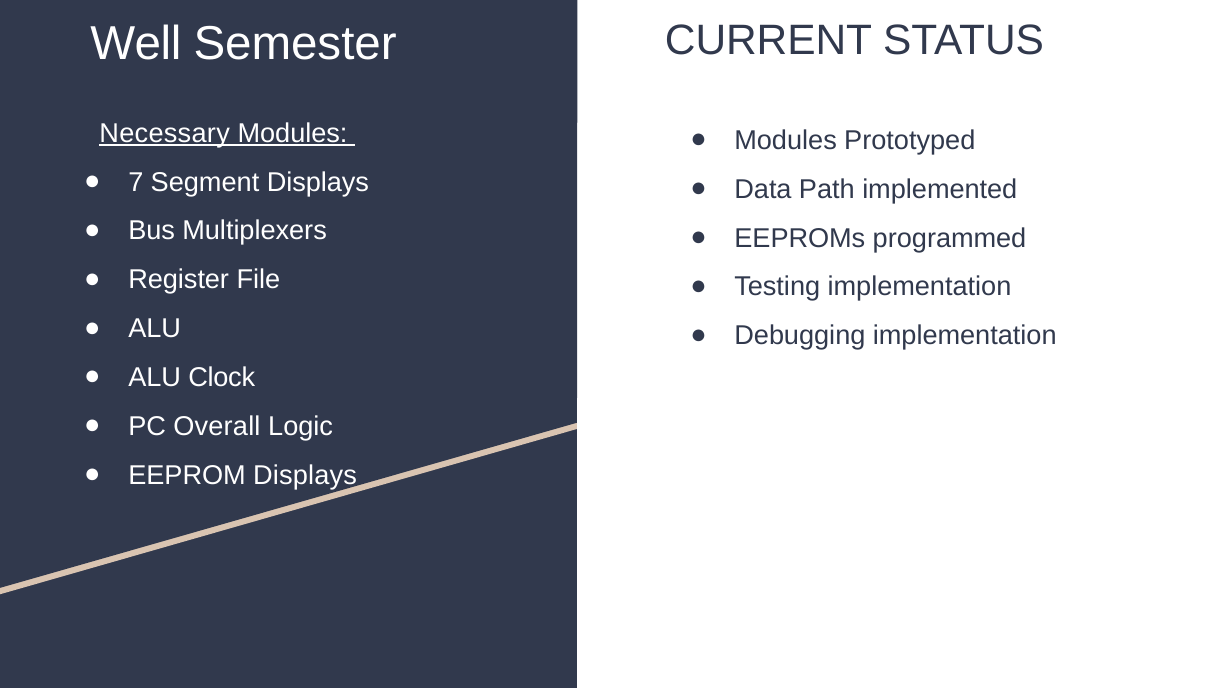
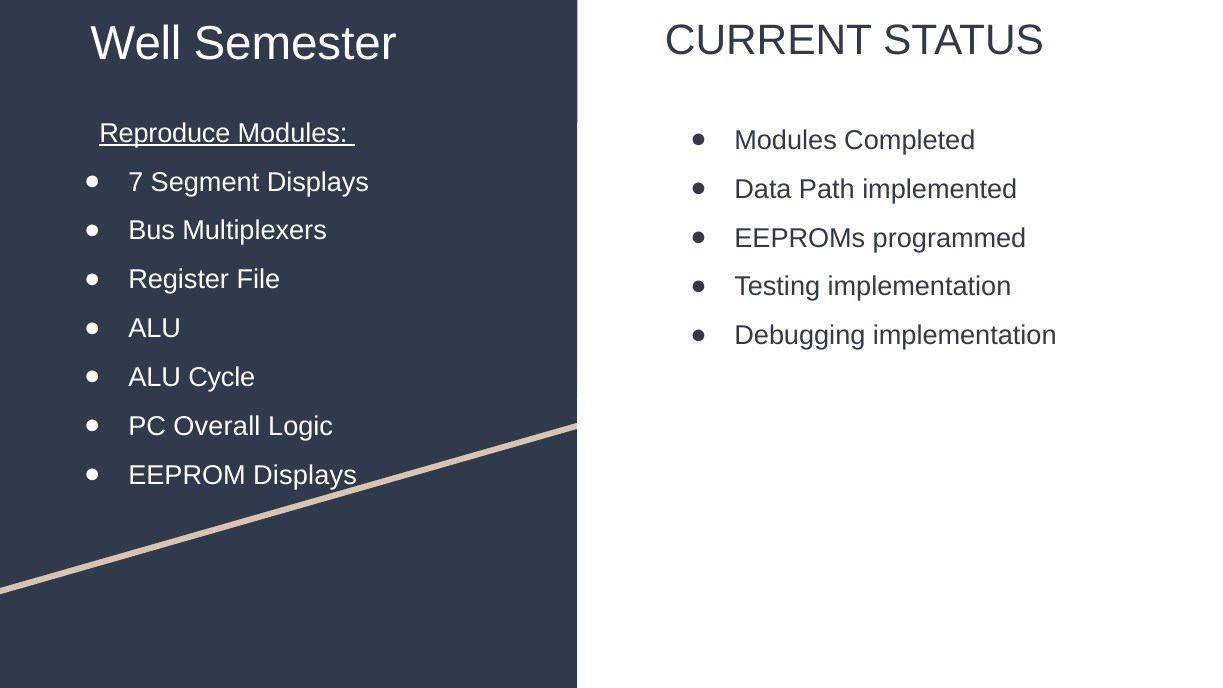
Necessary: Necessary -> Reproduce
Prototyped: Prototyped -> Completed
Clock: Clock -> Cycle
